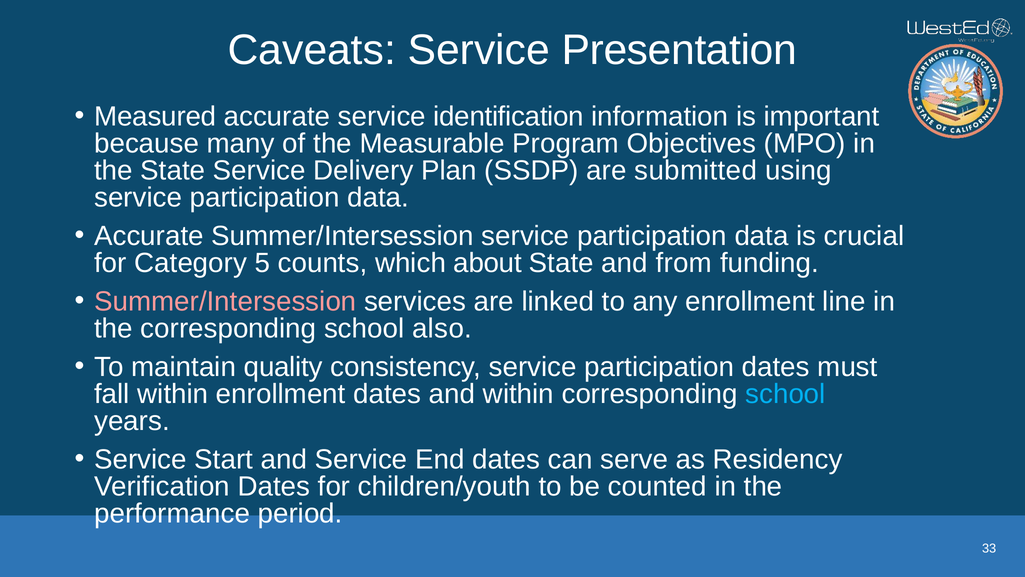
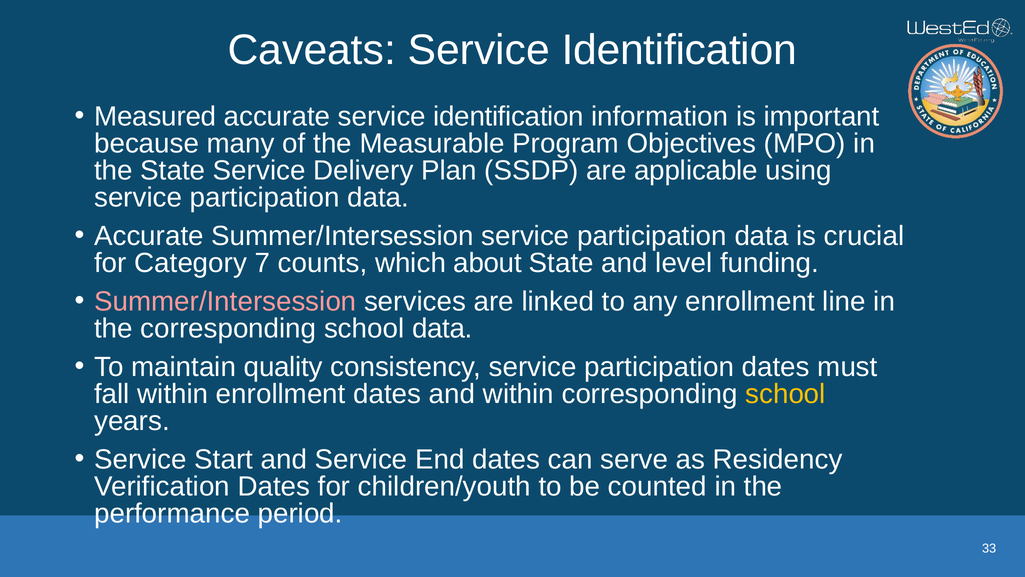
Caveats Service Presentation: Presentation -> Identification
submitted: submitted -> applicable
5: 5 -> 7
from: from -> level
school also: also -> data
school at (785, 394) colour: light blue -> yellow
